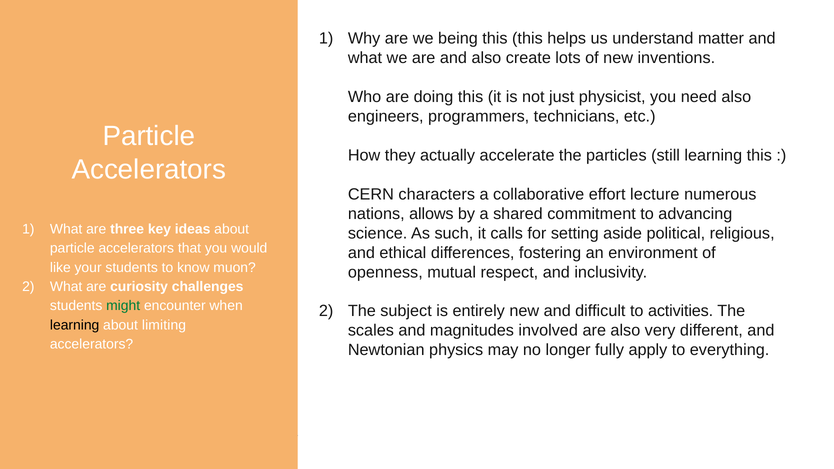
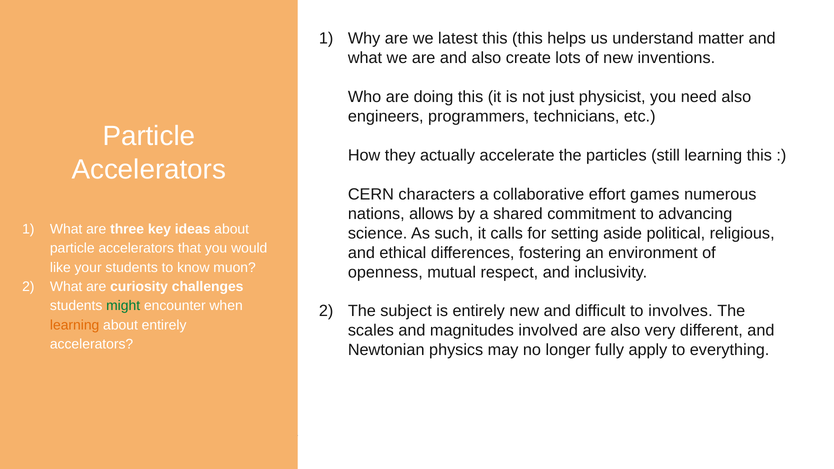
being: being -> latest
lecture: lecture -> games
activities: activities -> involves
learning at (75, 325) colour: black -> orange
about limiting: limiting -> entirely
